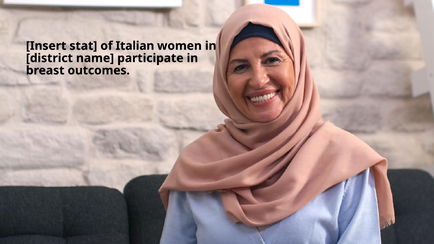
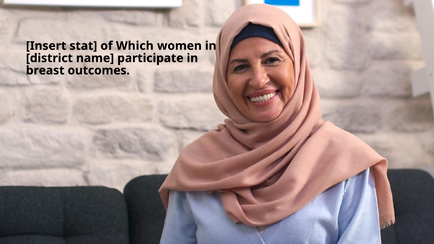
Italian: Italian -> Which
